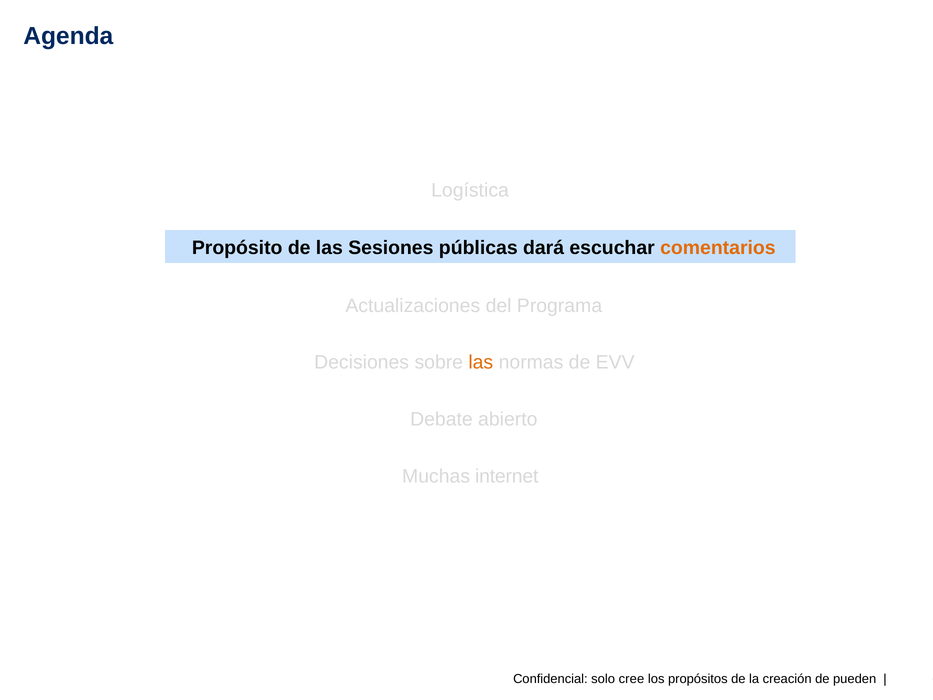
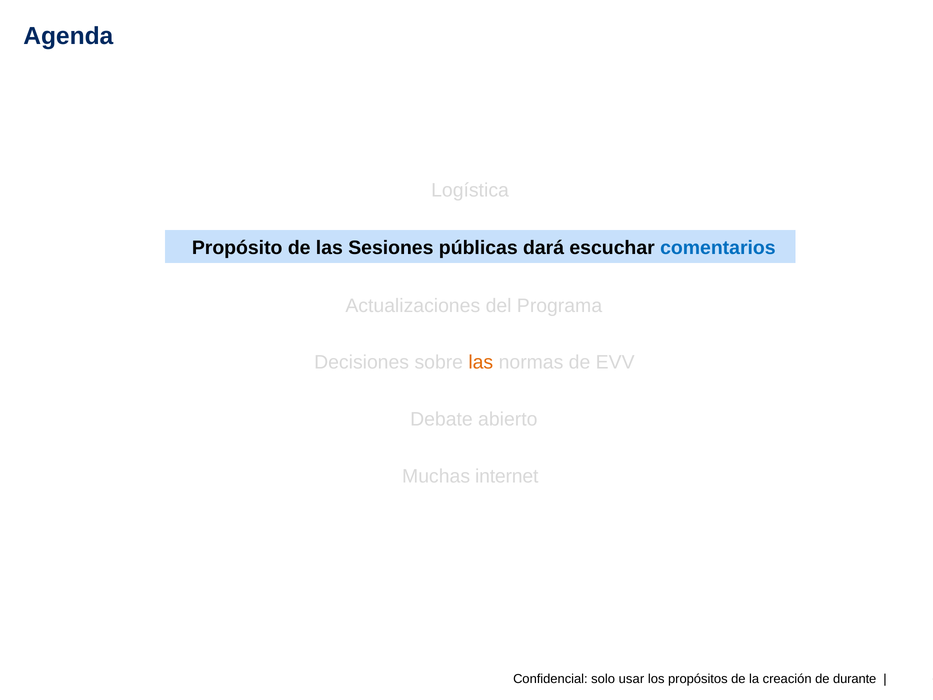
comentarios colour: orange -> blue
cree: cree -> usar
pueden: pueden -> durante
